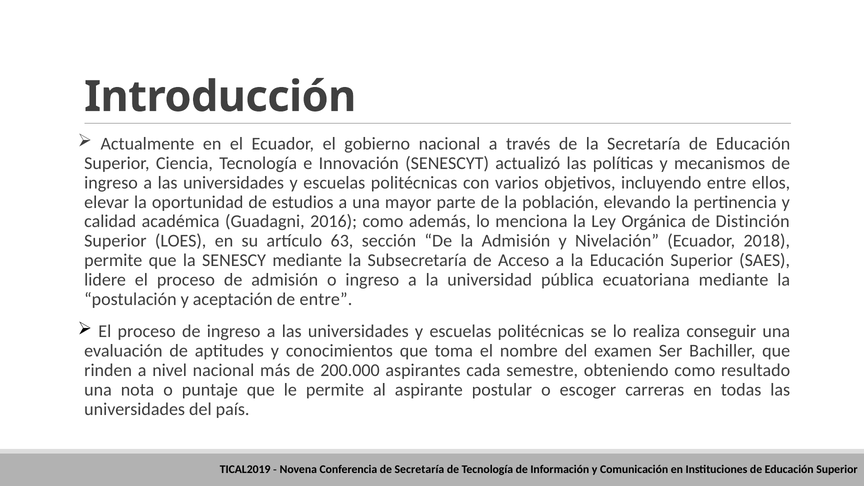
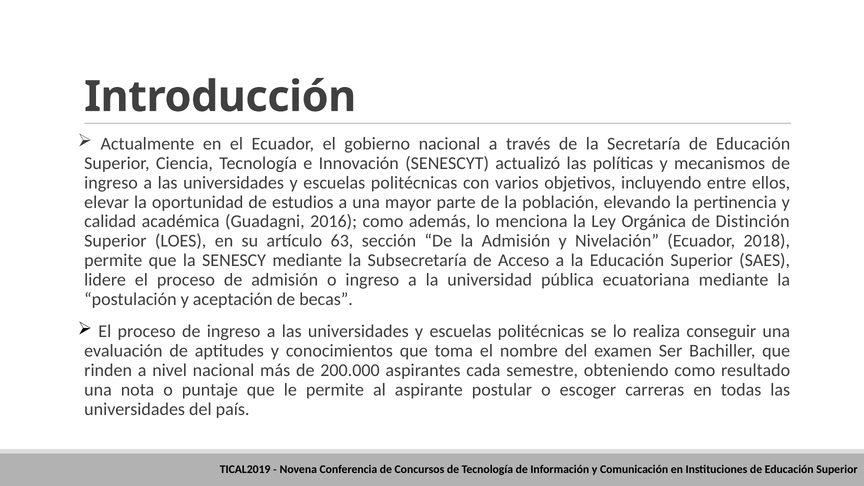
de entre: entre -> becas
de Secretaría: Secretaría -> Concursos
